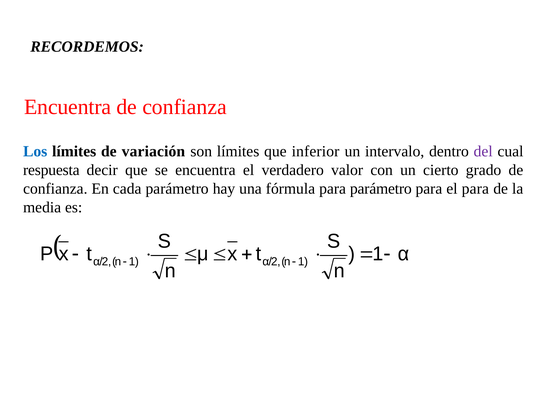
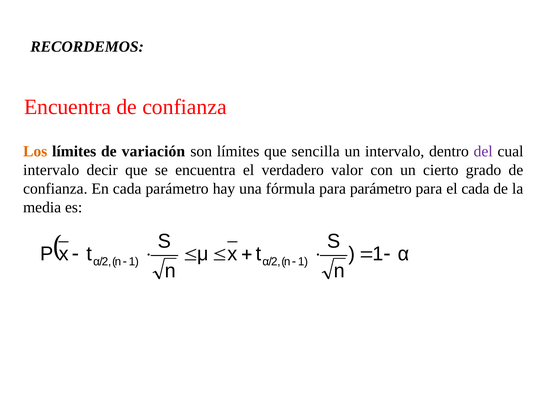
Los colour: blue -> orange
inferior: inferior -> sencilla
respuesta at (51, 170): respuesta -> intervalo
el para: para -> cada
